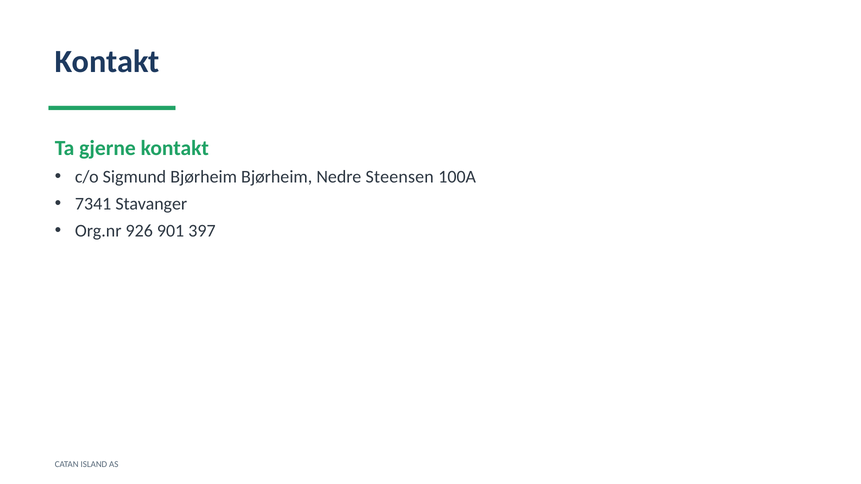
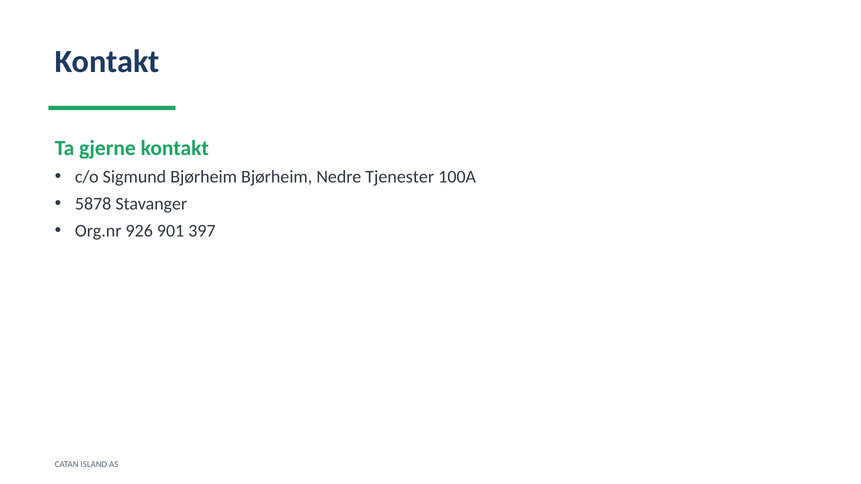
Steensen: Steensen -> Tjenester
7341: 7341 -> 5878
